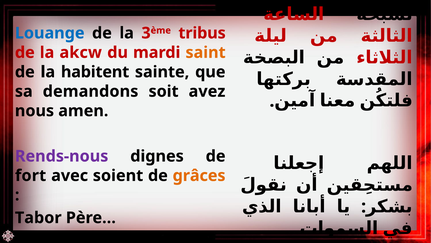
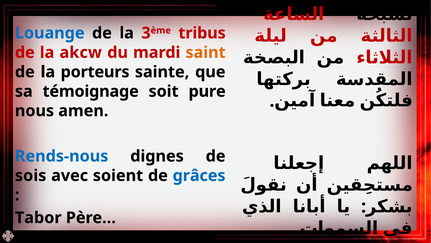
habitent: habitent -> porteurs
demandons: demandons -> témoignage
avez: avez -> pure
Rends-nous colour: purple -> blue
fort: fort -> sois
grâces colour: orange -> blue
